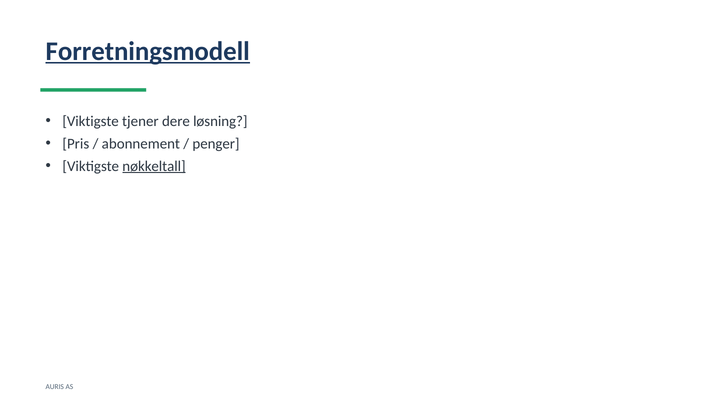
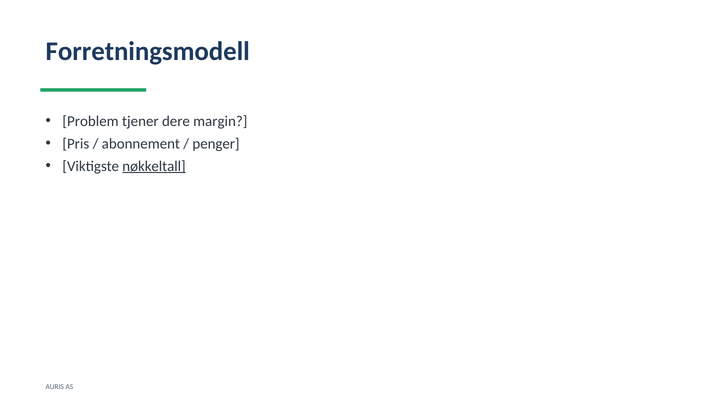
Forretningsmodell underline: present -> none
Viktigste at (91, 121): Viktigste -> Problem
løsning: løsning -> margin
